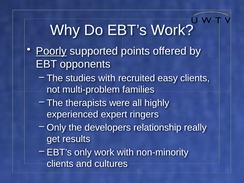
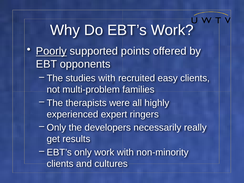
relationship: relationship -> necessarily
